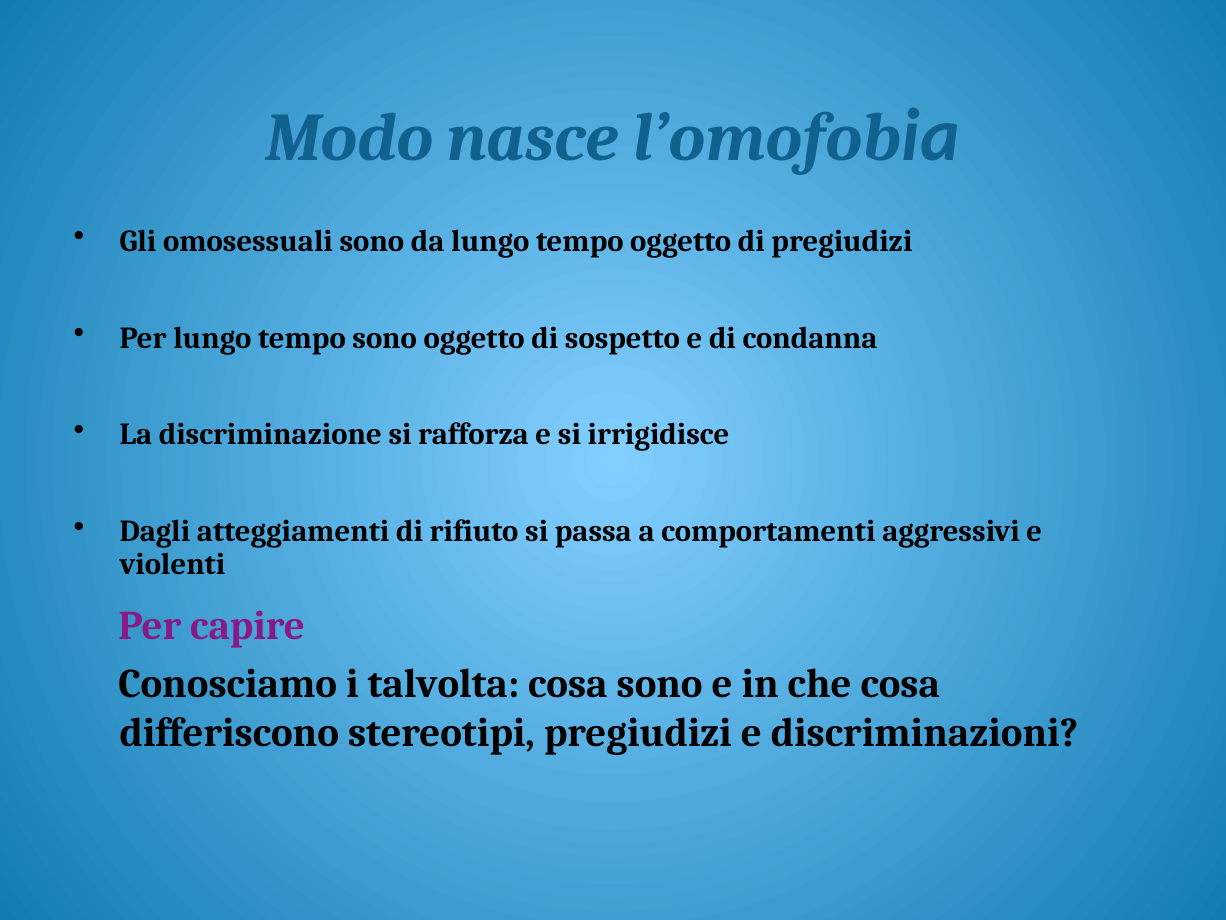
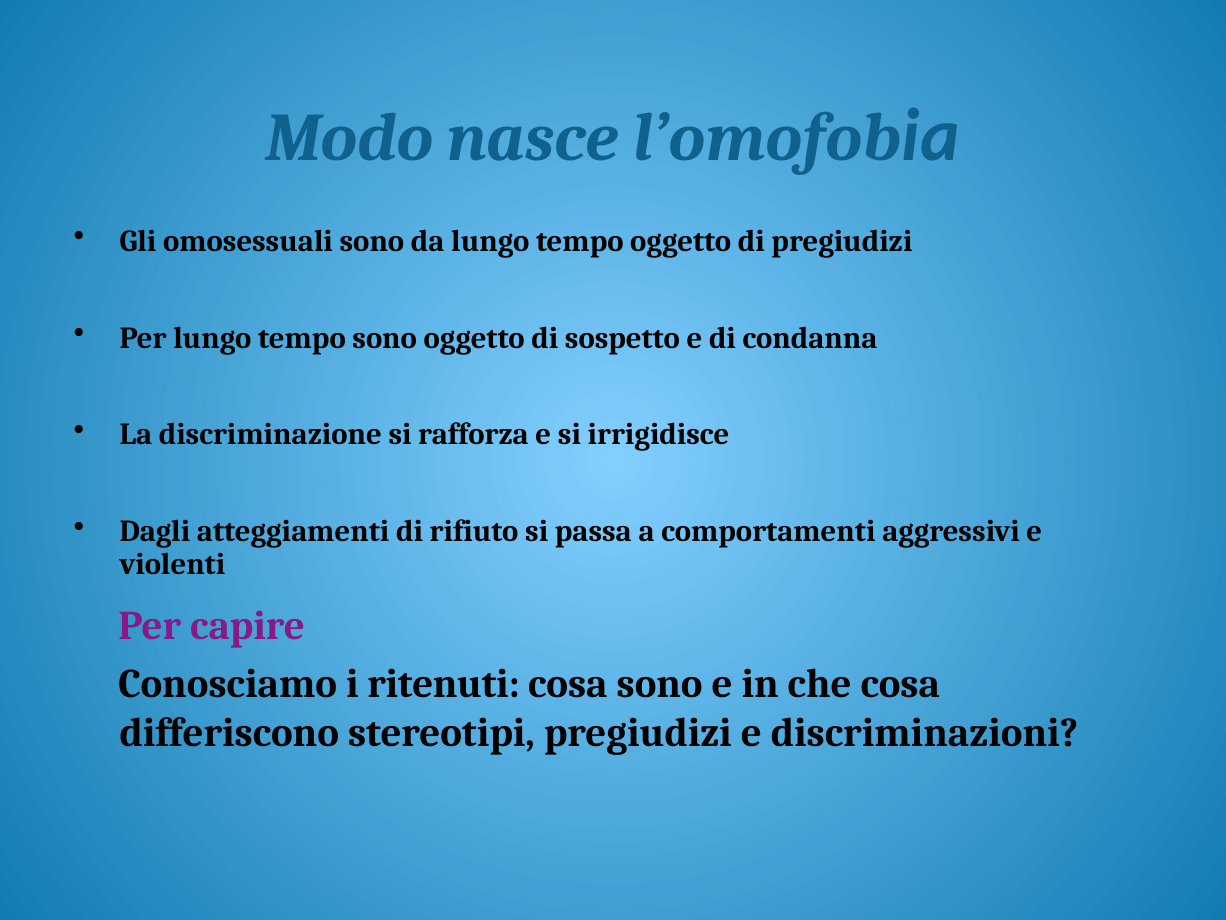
talvolta: talvolta -> ritenuti
